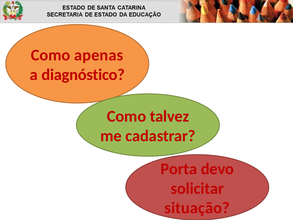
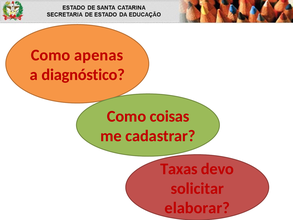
talvez: talvez -> coisas
Porta: Porta -> Taxas
situação: situação -> elaborar
